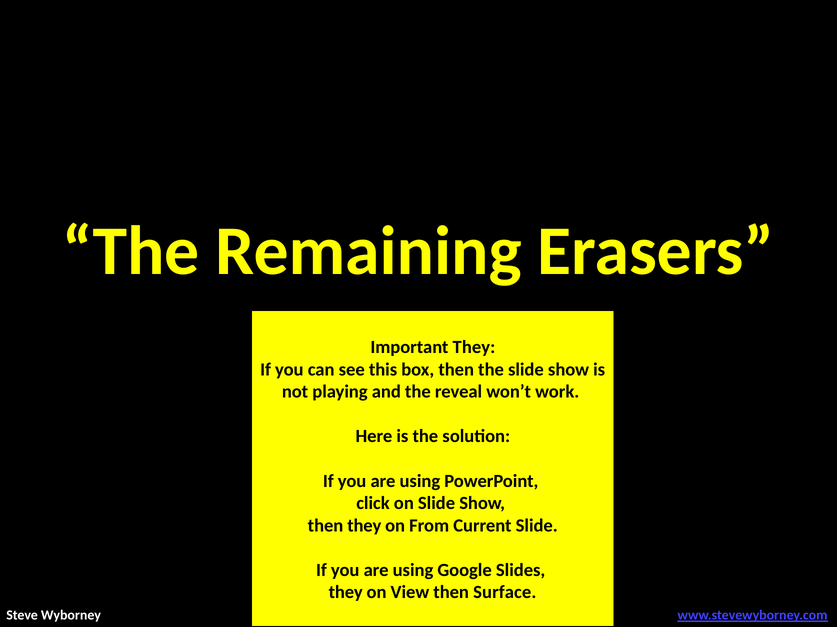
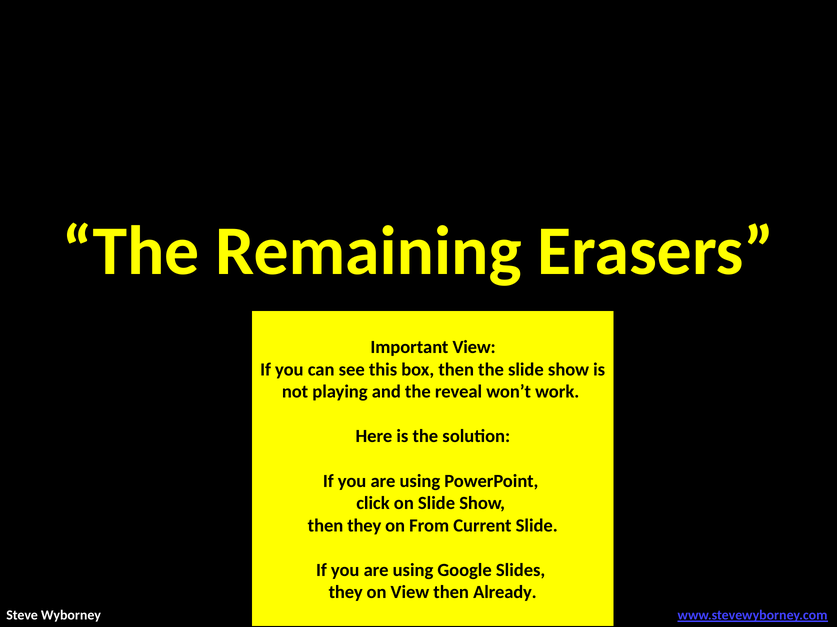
Important They: They -> View
Surface: Surface -> Already
